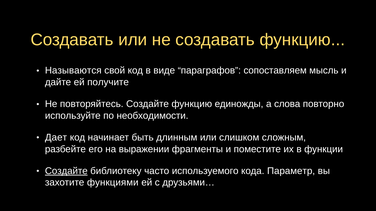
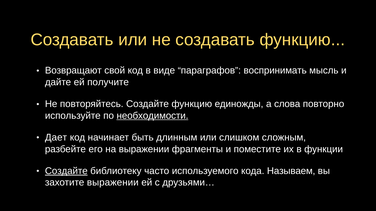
Называются: Называются -> Возвращают
сопоставляем: сопоставляем -> воспринимать
необходимости underline: none -> present
Параметр: Параметр -> Называем
захотите функциями: функциями -> выражении
